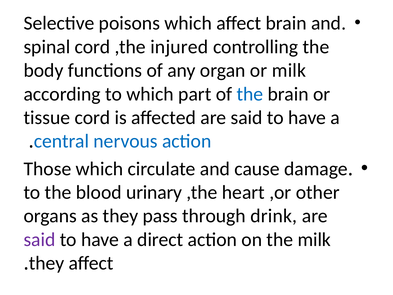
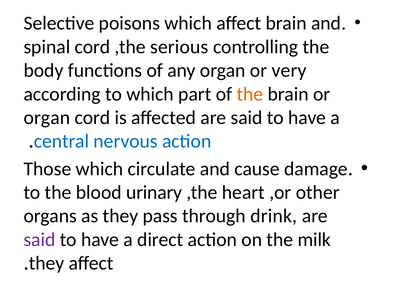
injured: injured -> serious
or milk: milk -> very
the at (250, 94) colour: blue -> orange
tissue at (47, 118): tissue -> organ
